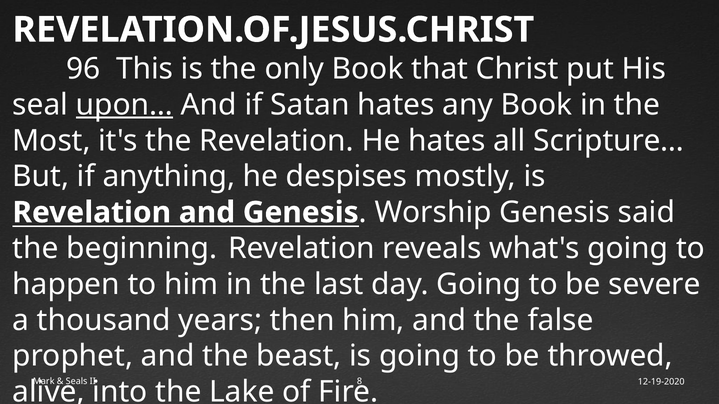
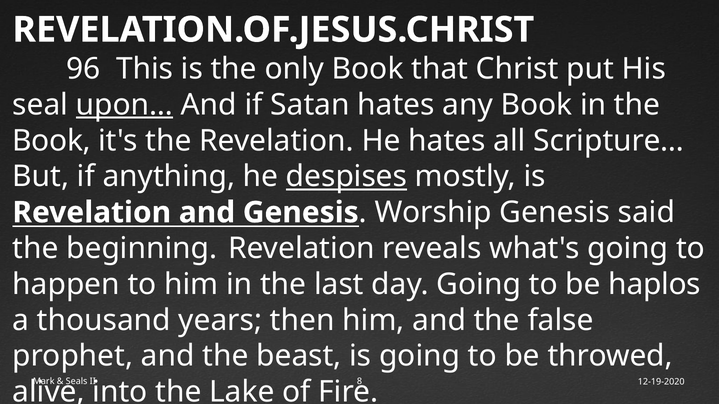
Most at (51, 141): Most -> Book
despises underline: none -> present
severe: severe -> haplos
